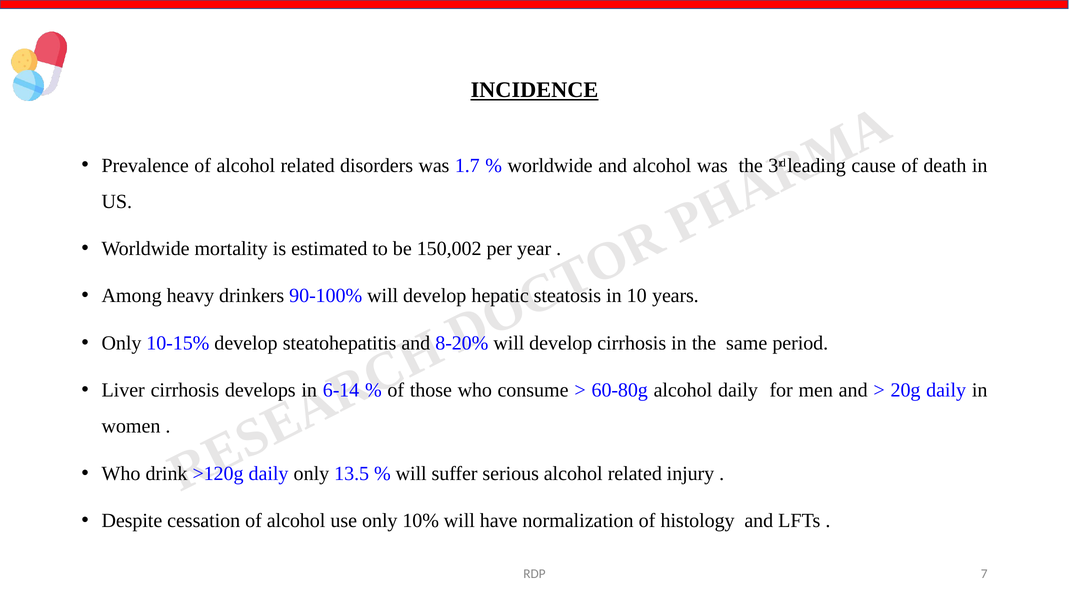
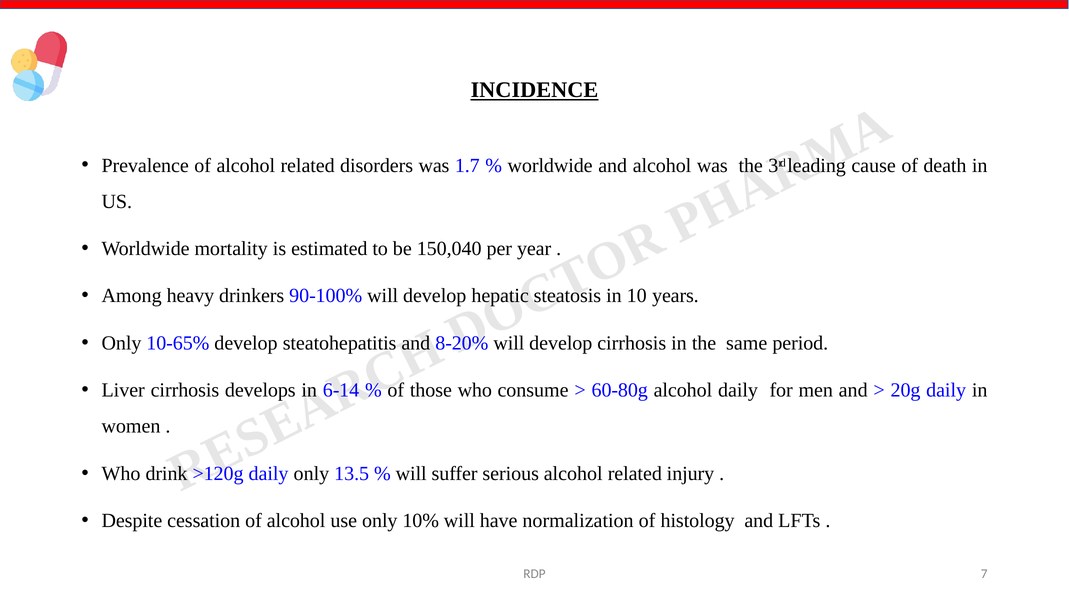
150,002: 150,002 -> 150,040
10-15%: 10-15% -> 10-65%
